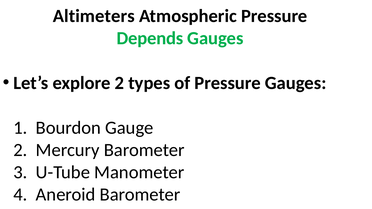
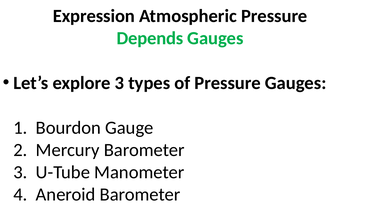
Altimeters: Altimeters -> Expression
explore 2: 2 -> 3
